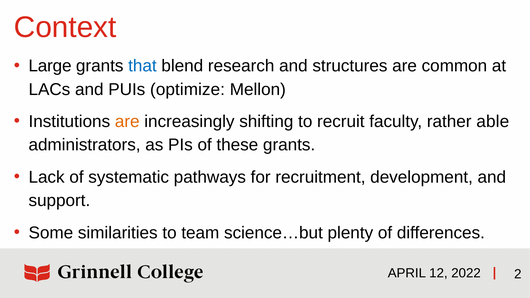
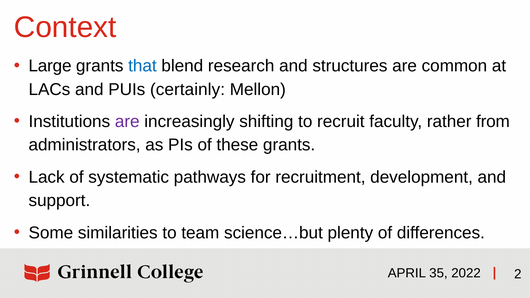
optimize: optimize -> certainly
are at (127, 122) colour: orange -> purple
able: able -> from
12: 12 -> 35
